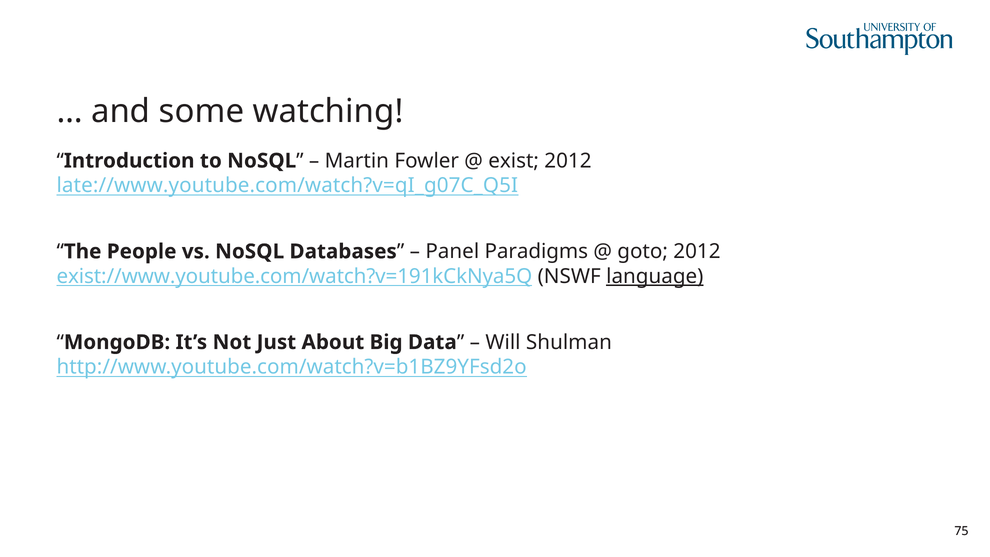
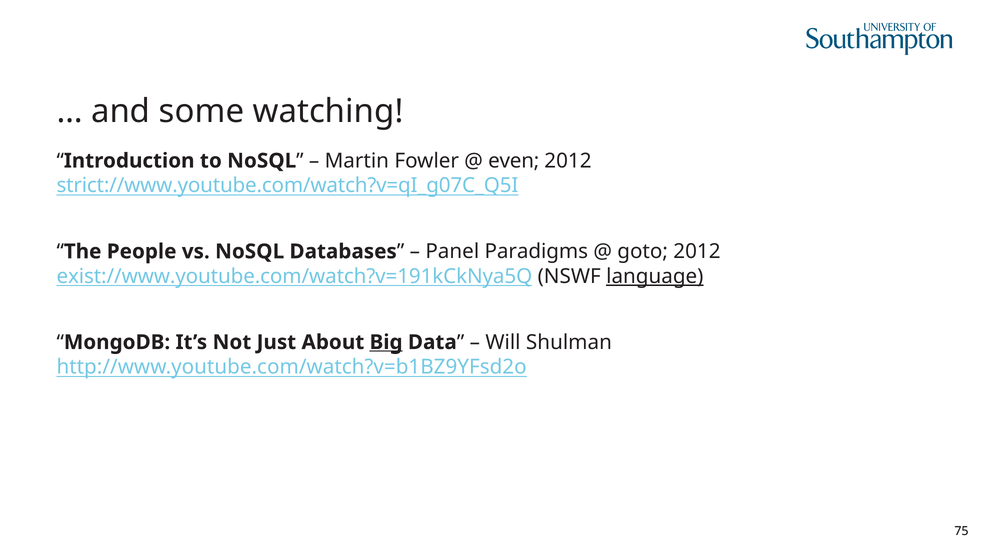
exist: exist -> even
late://www.youtube.com/watch?v=qI_g07C_Q5I: late://www.youtube.com/watch?v=qI_g07C_Q5I -> strict://www.youtube.com/watch?v=qI_g07C_Q5I
Big underline: none -> present
